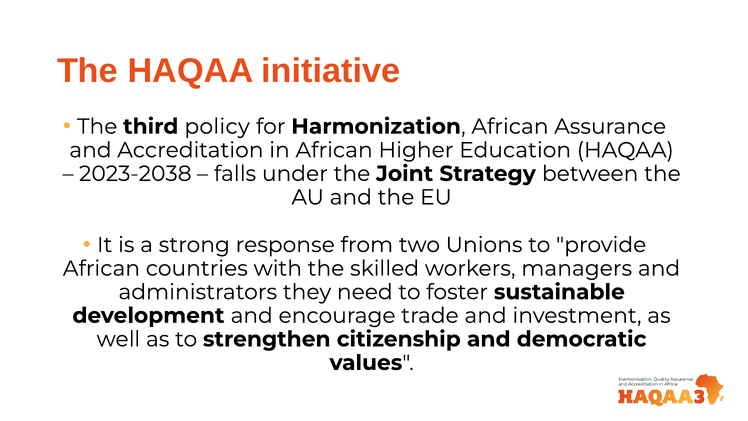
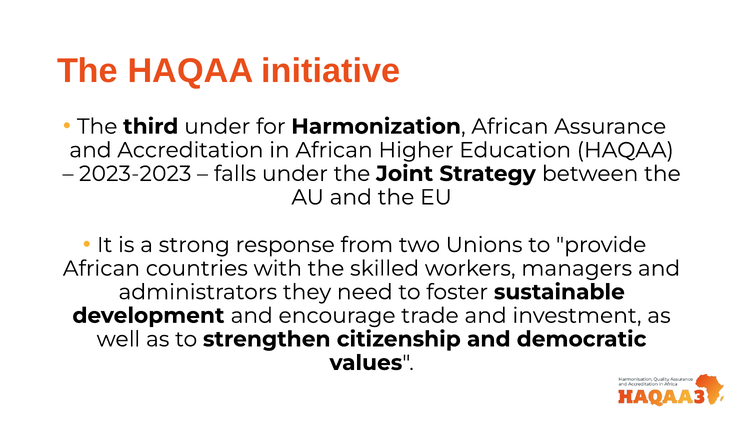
third policy: policy -> under
2023-2038: 2023-2038 -> 2023-2023
